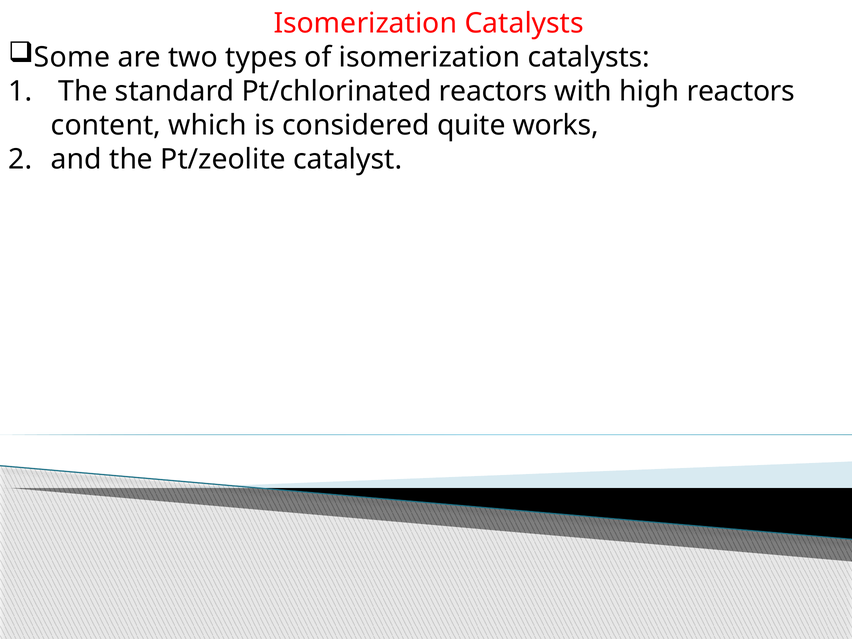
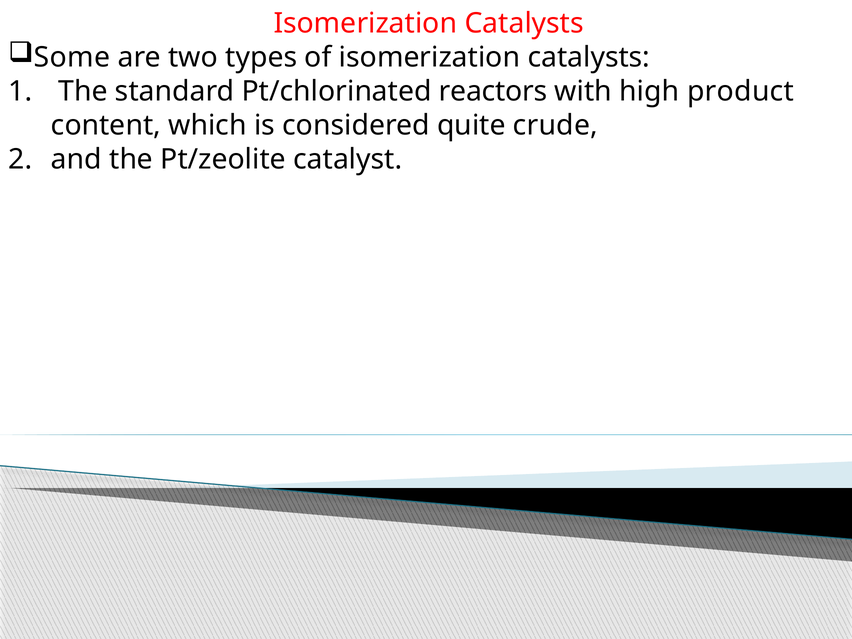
high reactors: reactors -> product
works: works -> crude
